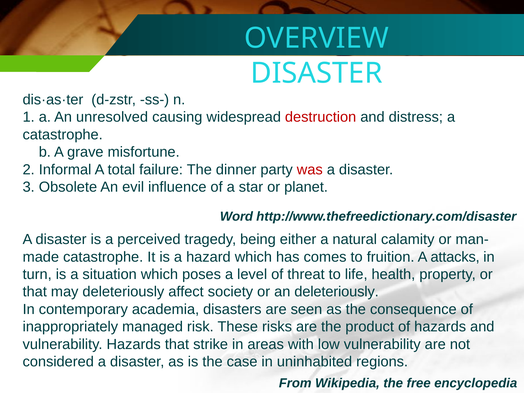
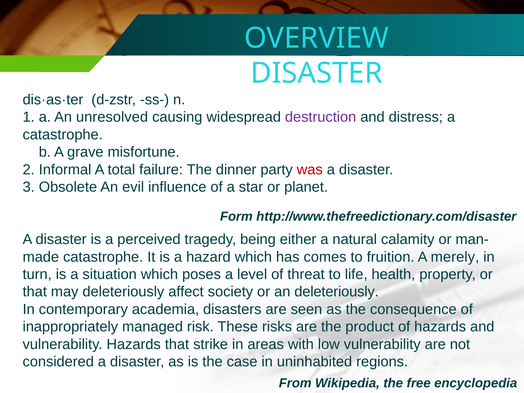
destruction colour: red -> purple
Word: Word -> Form
attacks: attacks -> merely
